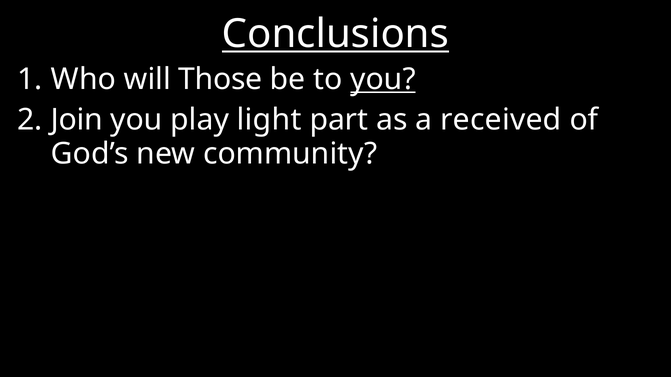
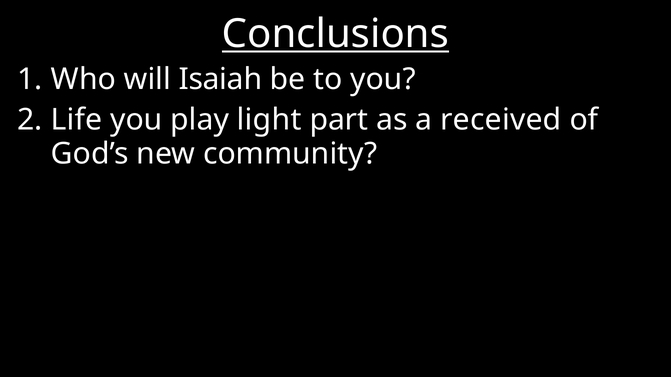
Those: Those -> Isaiah
you at (383, 79) underline: present -> none
Join: Join -> Life
